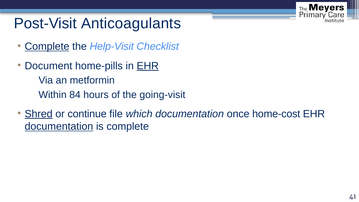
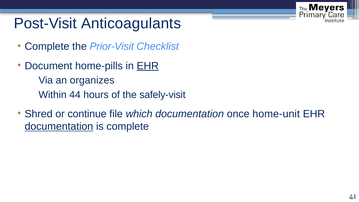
Complete at (47, 47) underline: present -> none
Help-Visit: Help-Visit -> Prior-Visit
metformin: metformin -> organizes
84: 84 -> 44
going-visit: going-visit -> safely-visit
Shred underline: present -> none
home-cost: home-cost -> home-unit
